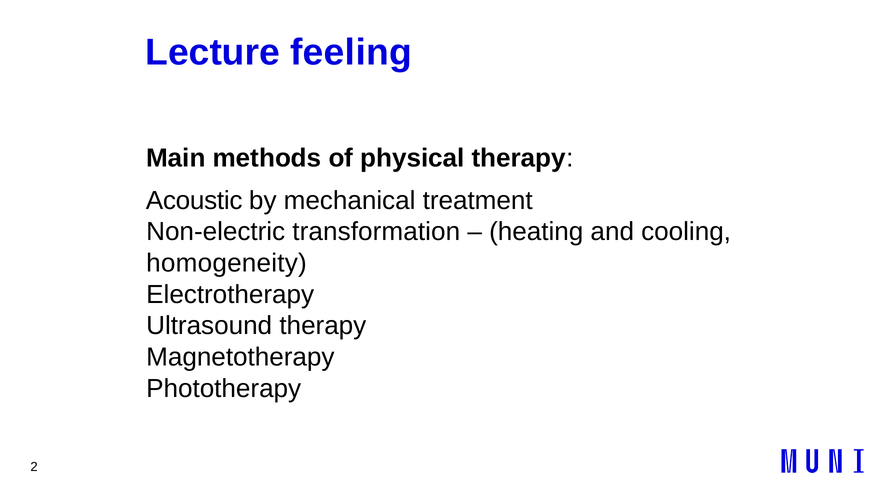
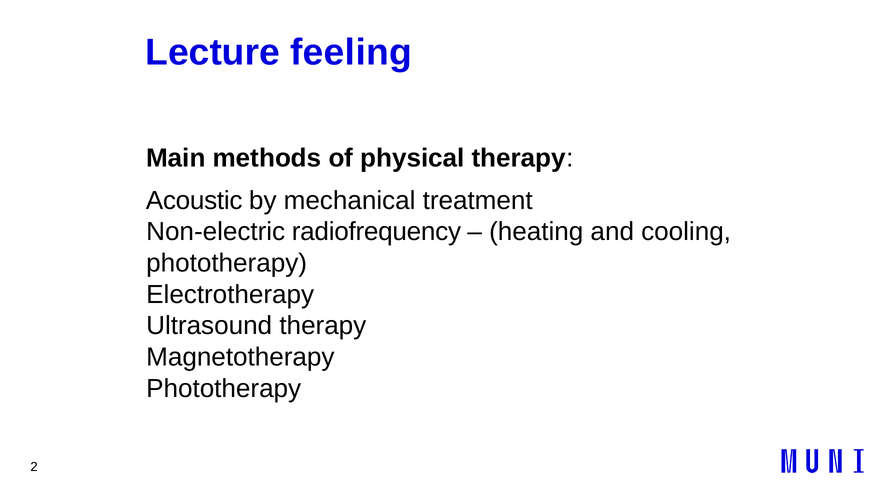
transformation: transformation -> radiofrequency
homogeneity at (226, 263): homogeneity -> phototherapy
